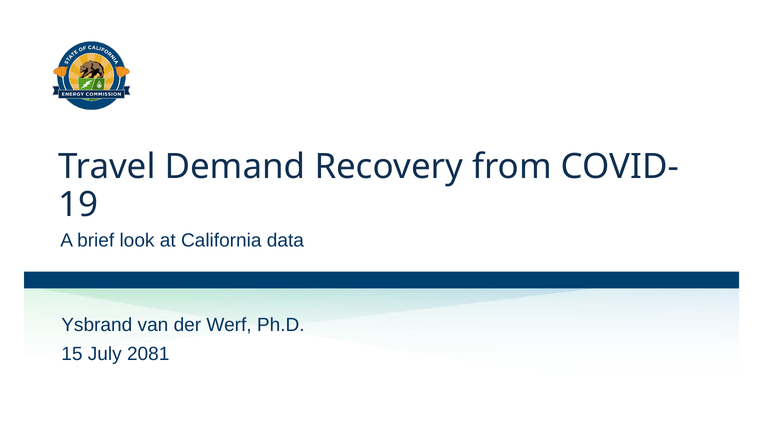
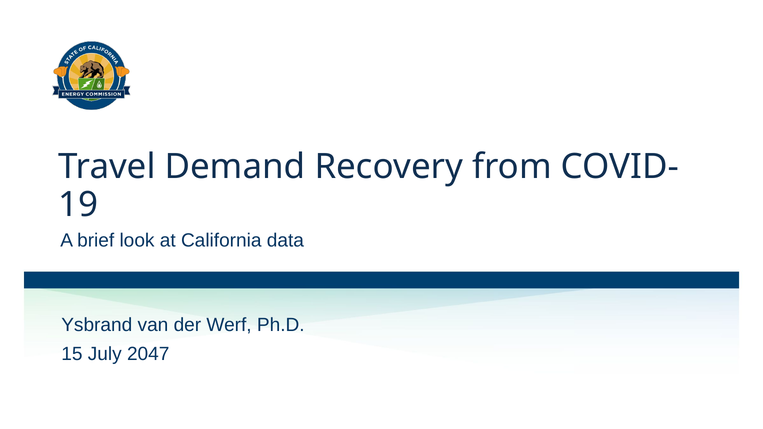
2081: 2081 -> 2047
